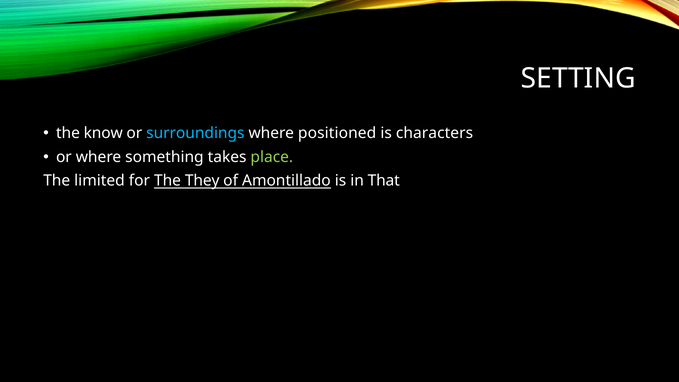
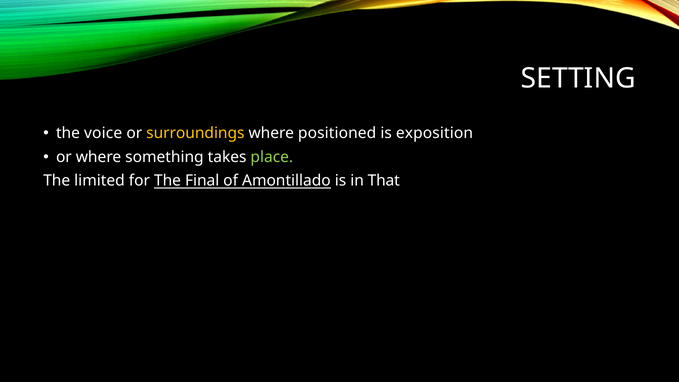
know: know -> voice
surroundings colour: light blue -> yellow
characters: characters -> exposition
They: They -> Final
